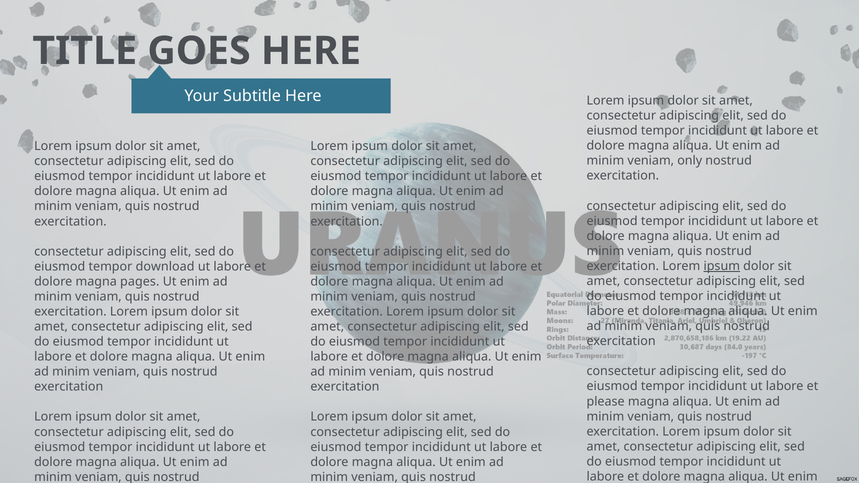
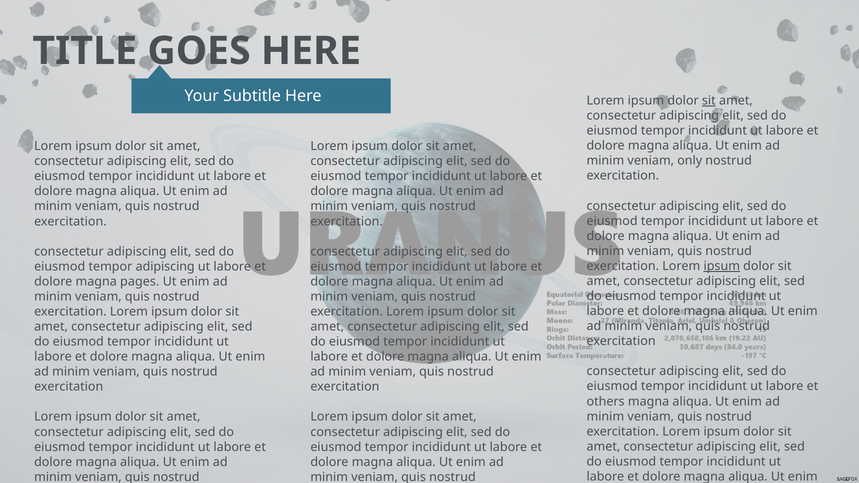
sit at (709, 101) underline: none -> present
tempor download: download -> adipiscing
please: please -> others
